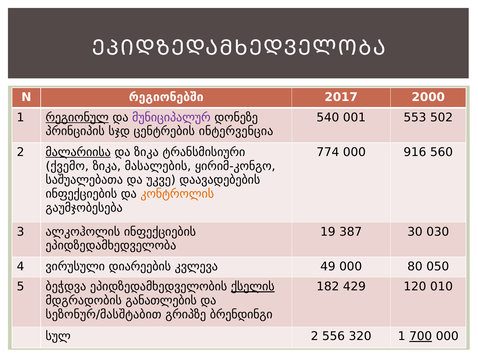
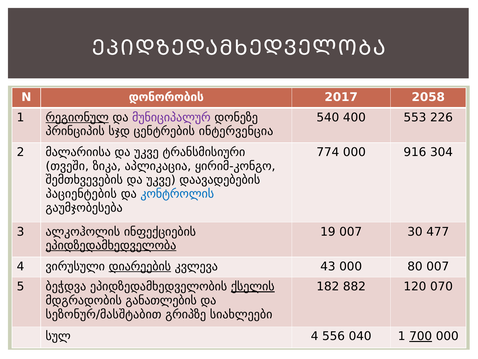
რეგიონებში: რეგიონებში -> დონორობის
2000: 2000 -> 2058
001: 001 -> 400
502: 502 -> 226
მალარიისა underline: present -> none
ზიკა at (146, 152): ზიკა -> უკვე
560: 560 -> 304
ქვემო: ქვემო -> თვეში
მასალების: მასალების -> აპლიკაცია
საშუალებათა: საშუალებათა -> შემთხვევების
ინფექციების at (81, 194): ინფექციების -> პაციენტების
კონტროლის colour: orange -> blue
19 387: 387 -> 007
030: 030 -> 477
ეპიდზედამხედველობა at (111, 245) underline: none -> present
დიარეების underline: none -> present
49: 49 -> 43
80 050: 050 -> 007
429: 429 -> 882
010: 010 -> 070
ბრენდინგი: ბრენდინგი -> სიახლეები
სულ 2: 2 -> 4
320: 320 -> 040
